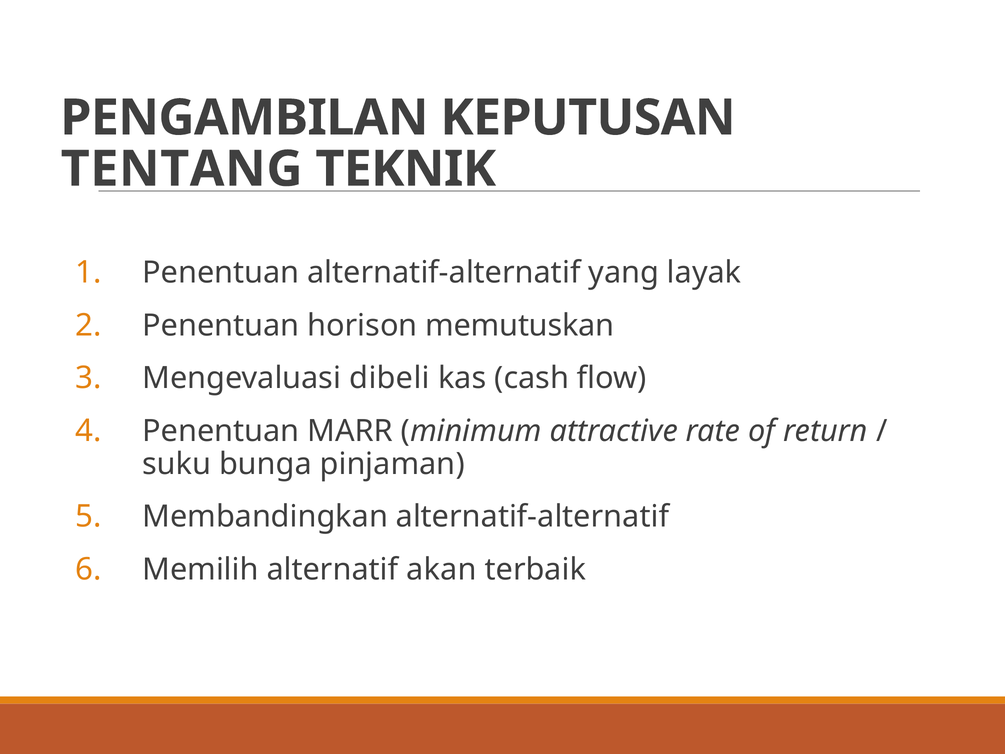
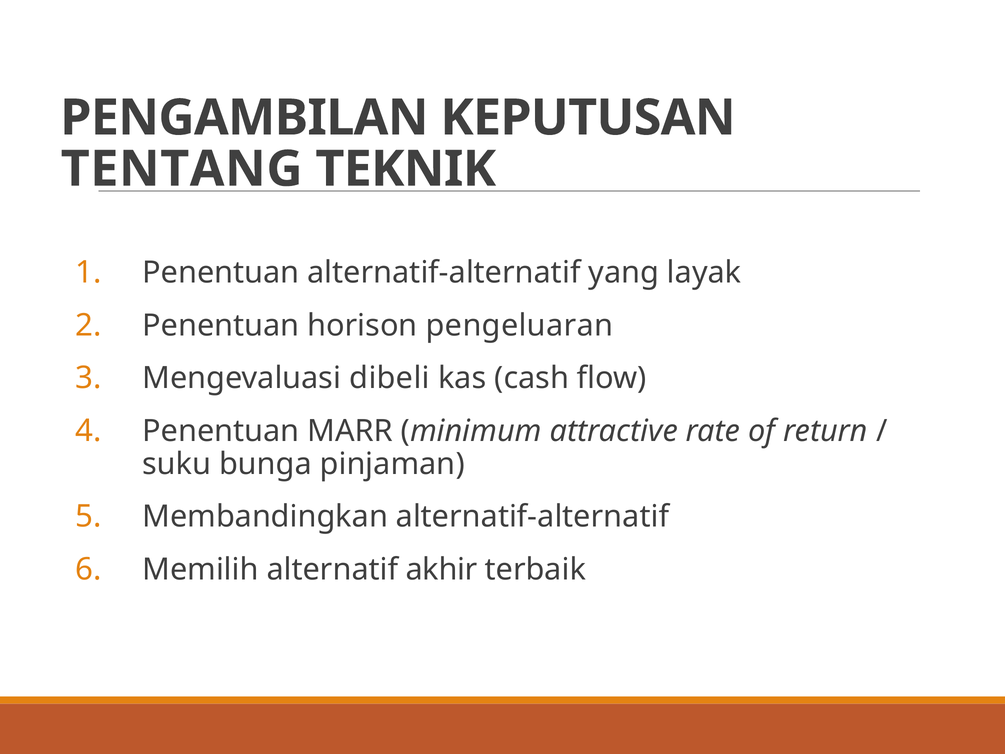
memutuskan: memutuskan -> pengeluaran
akan: akan -> akhir
